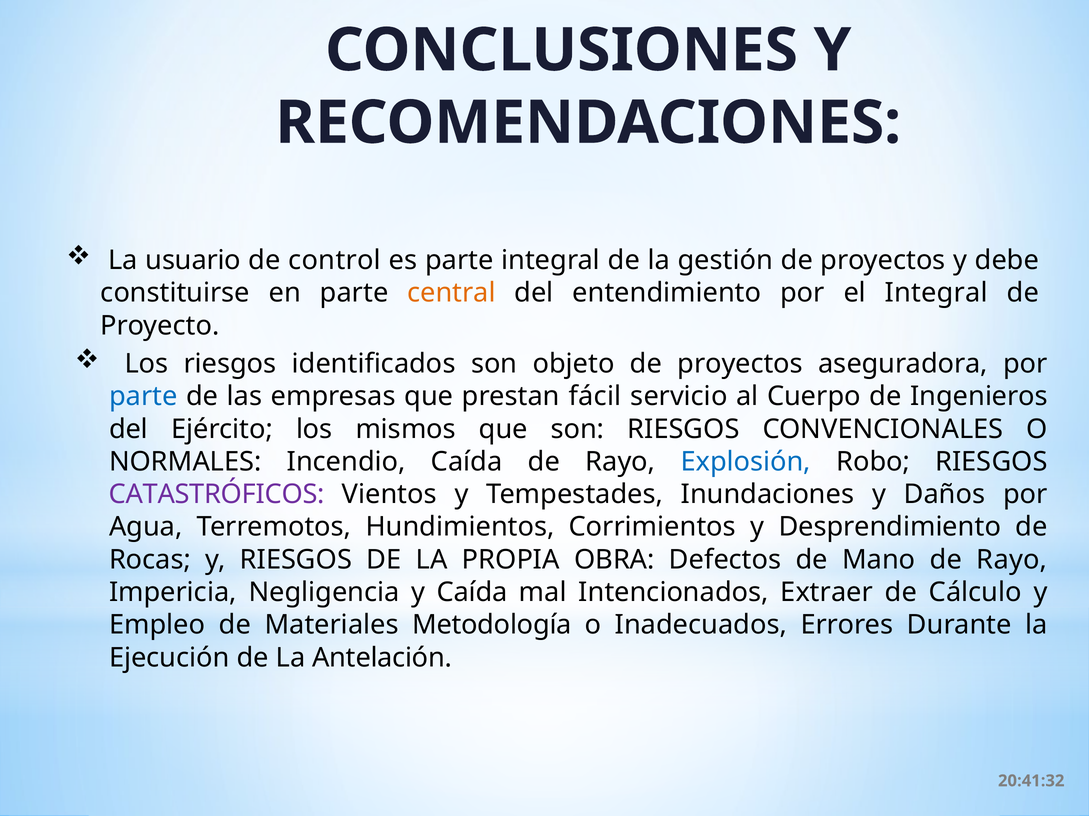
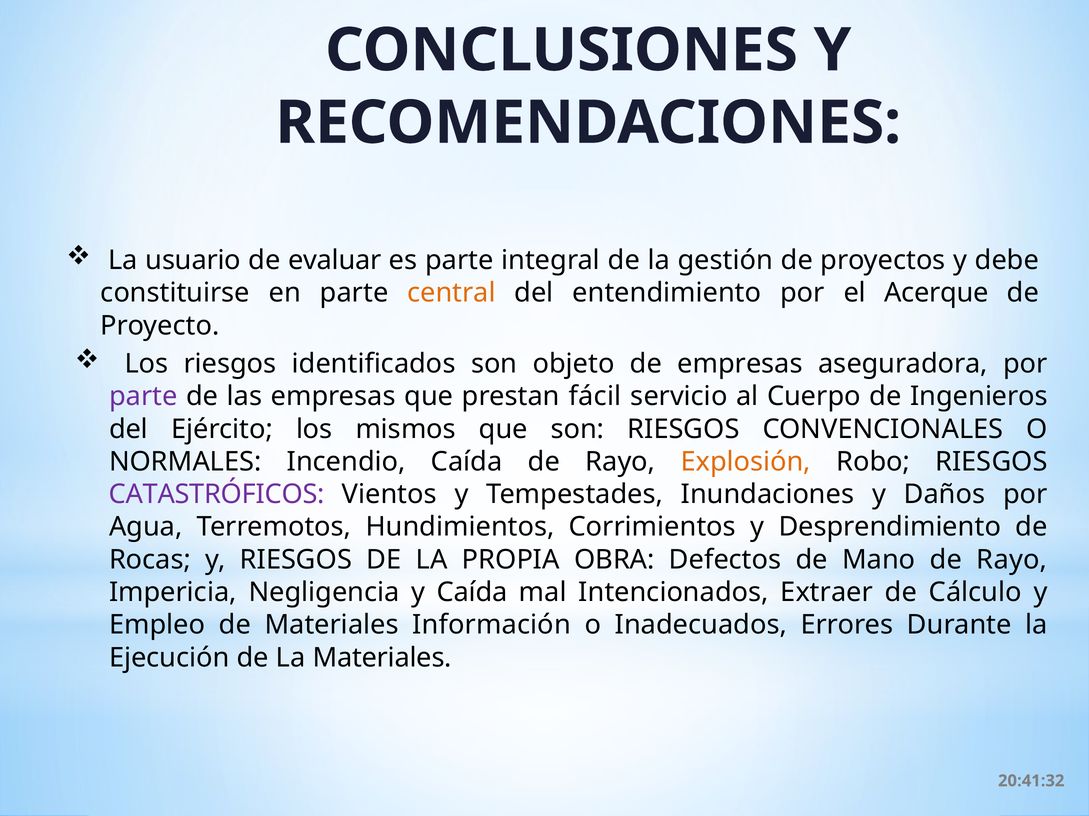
control: control -> evaluar
el Integral: Integral -> Acerque
objeto de proyectos: proyectos -> empresas
parte at (143, 397) colour: blue -> purple
Explosión colour: blue -> orange
Metodología: Metodología -> Información
La Antelación: Antelación -> Materiales
